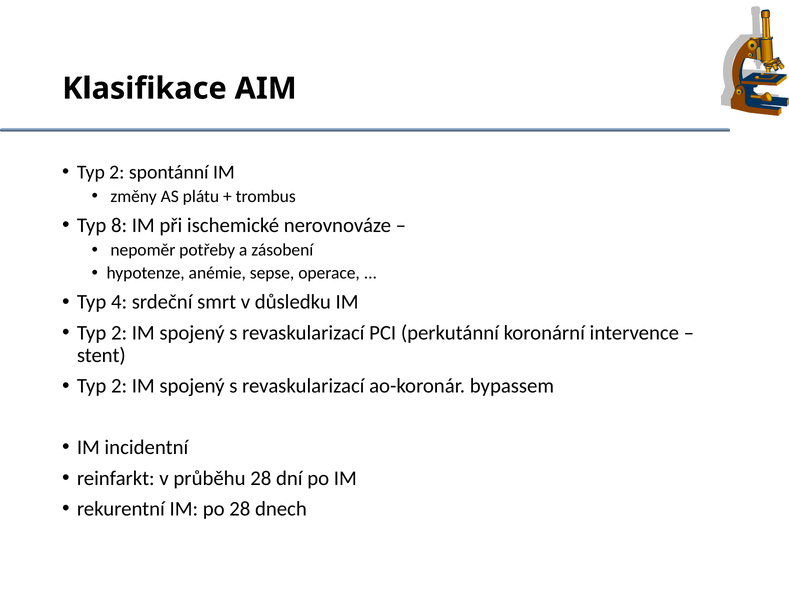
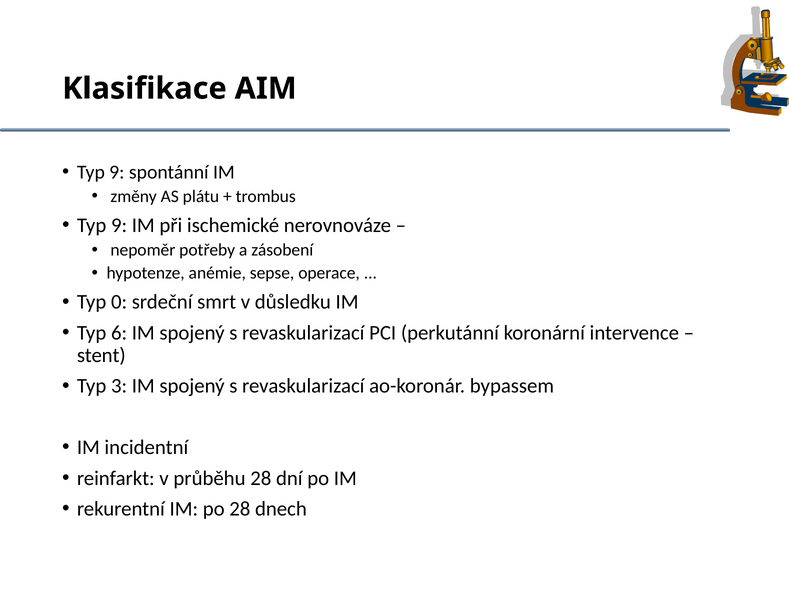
2 at (117, 172): 2 -> 9
8 at (119, 225): 8 -> 9
4: 4 -> 0
2 at (119, 333): 2 -> 6
2 at (119, 386): 2 -> 3
